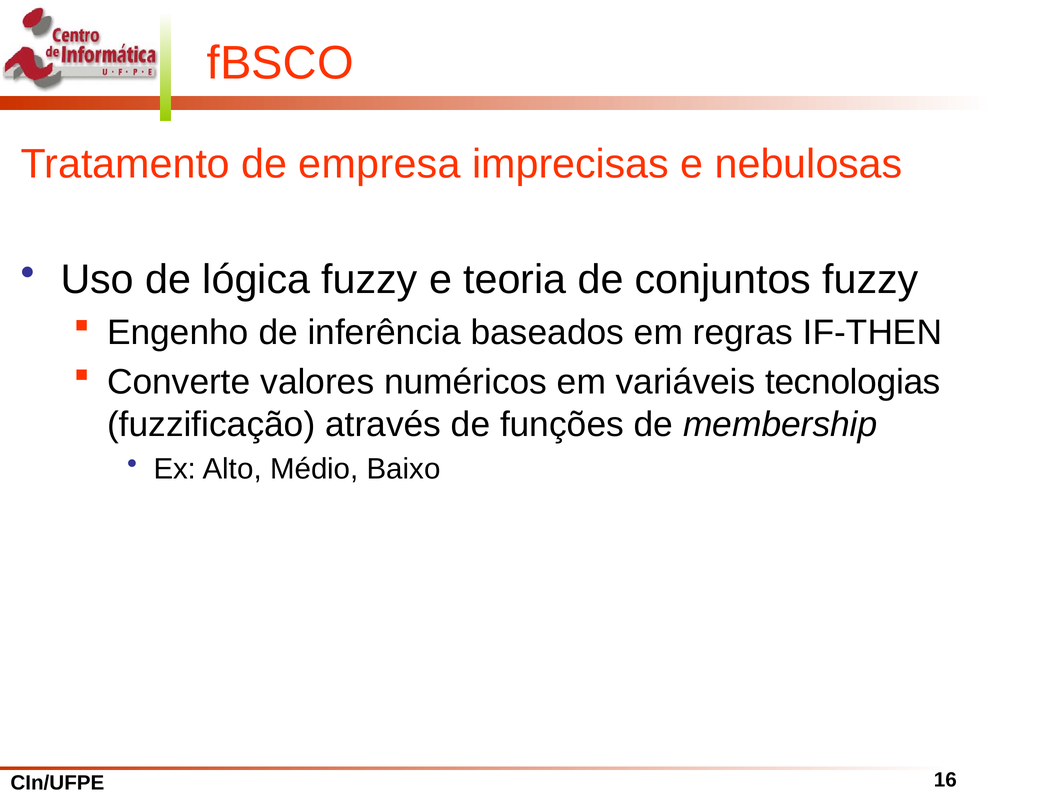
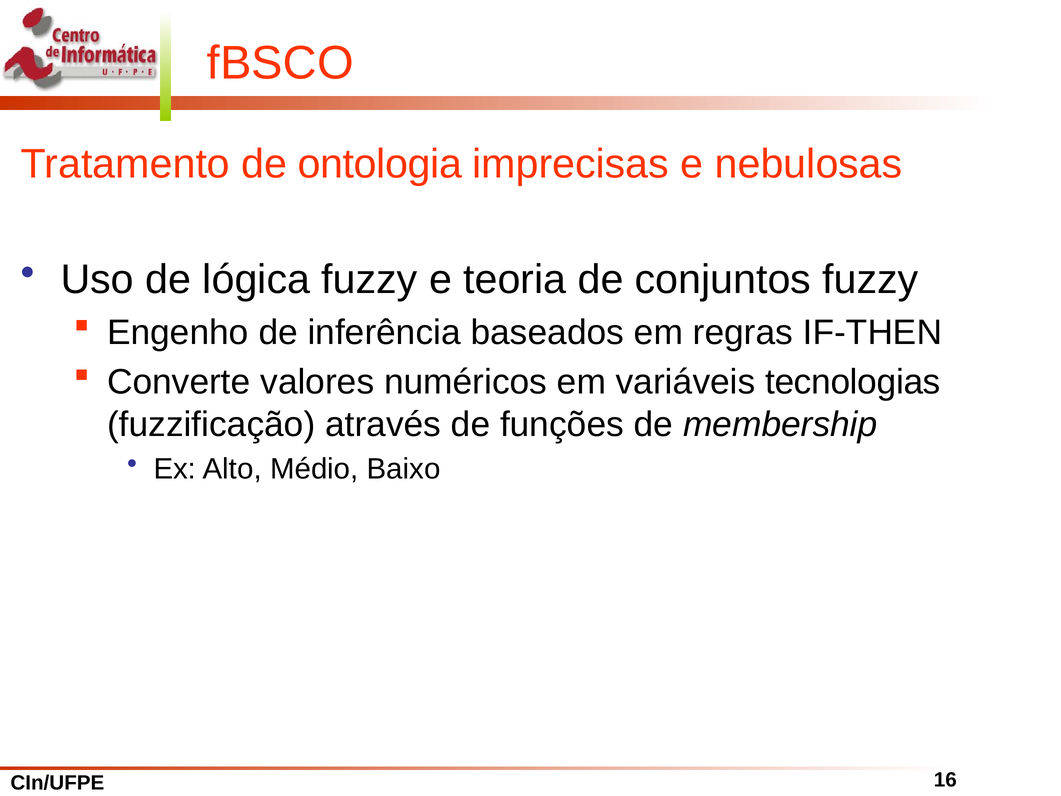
empresa: empresa -> ontologia
